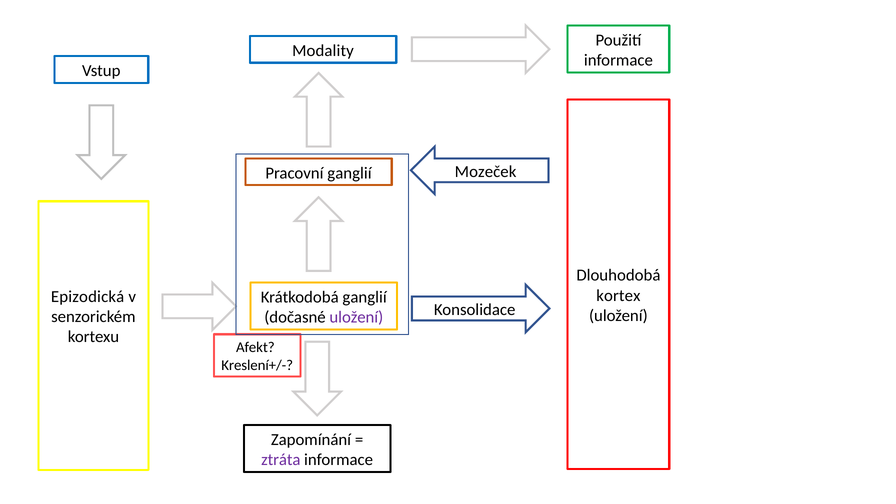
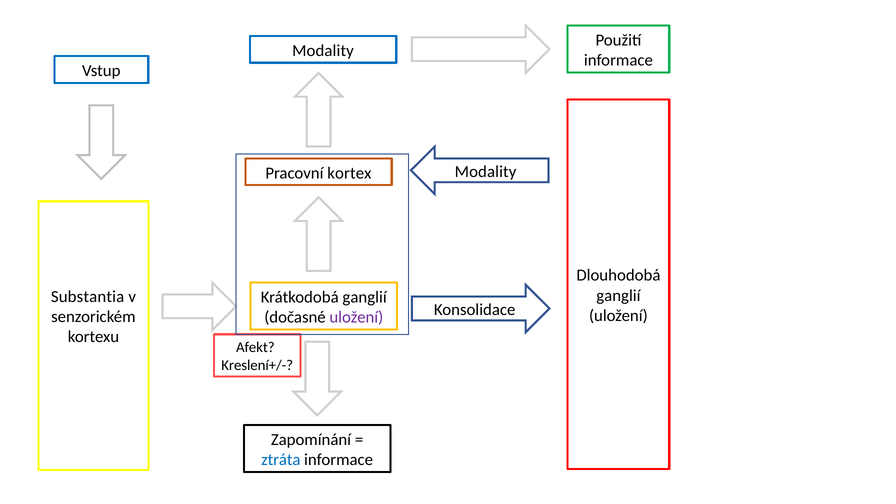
Mozeček at (486, 171): Mozeček -> Modality
Pracovní ganglií: ganglií -> kortex
kortex at (618, 295): kortex -> ganglií
Epizodická: Epizodická -> Substantia
ztráta colour: purple -> blue
